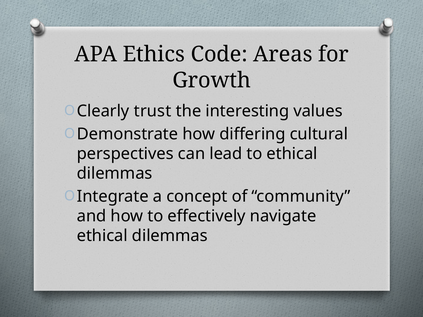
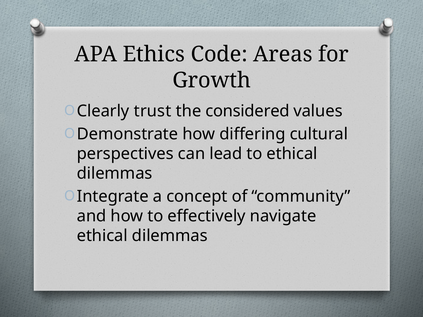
interesting: interesting -> considered
